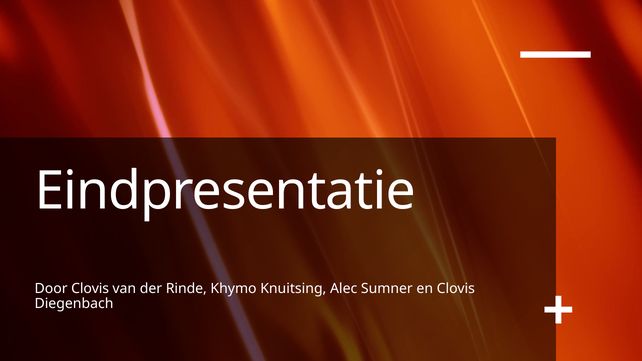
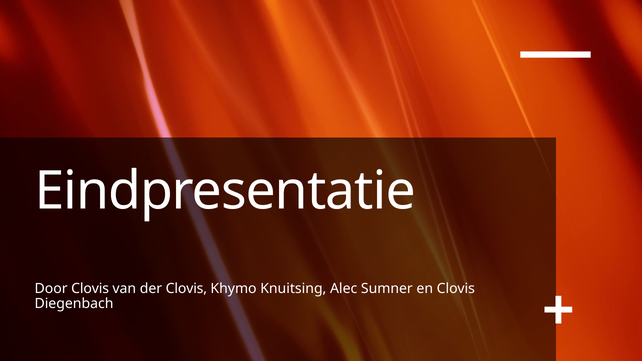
der Rinde: Rinde -> Clovis
